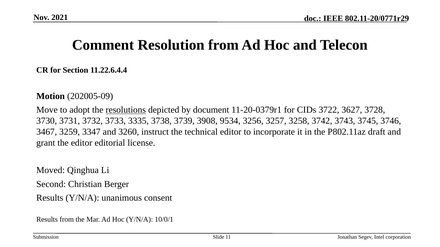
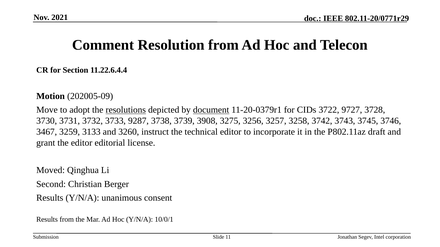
document underline: none -> present
3627: 3627 -> 9727
3335: 3335 -> 9287
9534: 9534 -> 3275
3347: 3347 -> 3133
